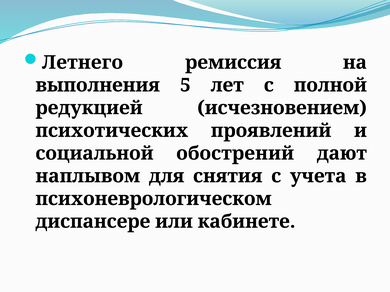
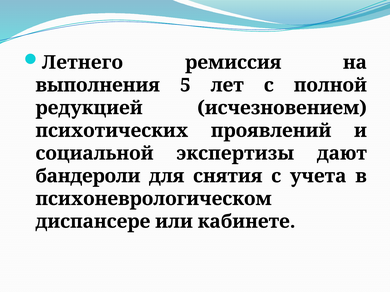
обострений: обострений -> экспертизы
наплывом: наплывом -> бандероли
